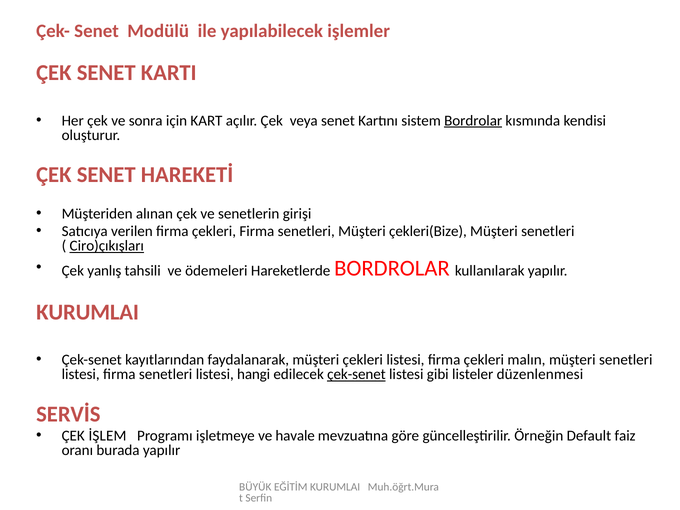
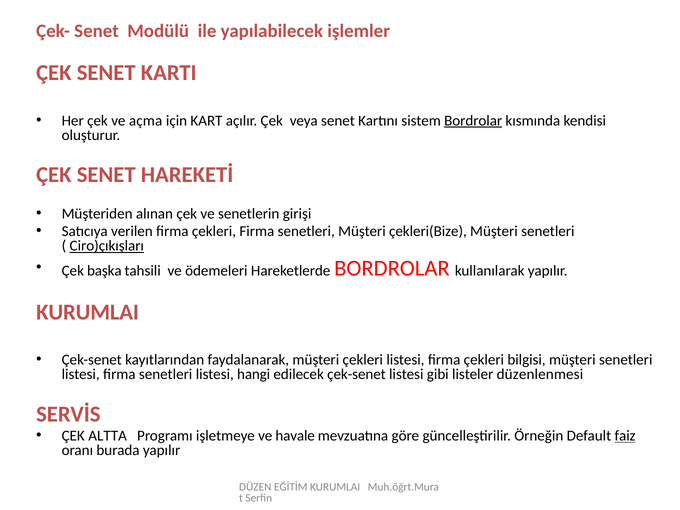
sonra: sonra -> açma
yanlış: yanlış -> başka
malın: malın -> bilgisi
çek-senet at (356, 374) underline: present -> none
İŞLEM: İŞLEM -> ALTTA
faiz underline: none -> present
BÜYÜK: BÜYÜK -> DÜZEN
